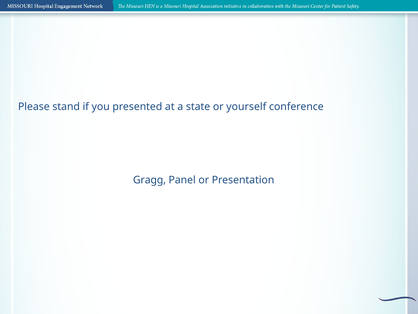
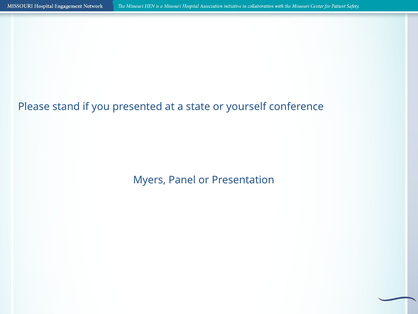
Gragg: Gragg -> Myers
